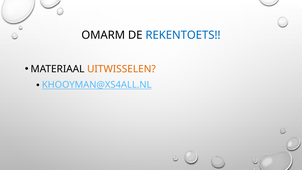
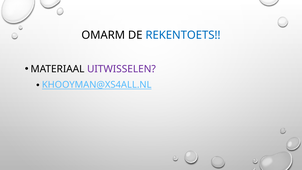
UITWISSELEN colour: orange -> purple
